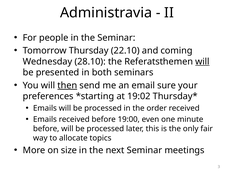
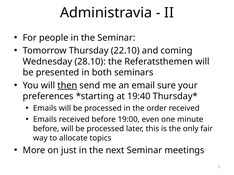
will at (202, 62) underline: present -> none
19:02: 19:02 -> 19:40
size: size -> just
